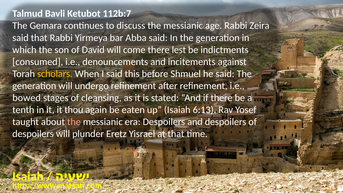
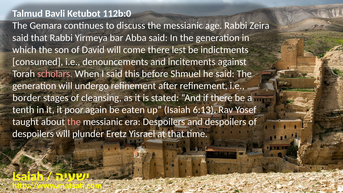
112b:7: 112b:7 -> 112b:0
scholars colour: yellow -> pink
bowed: bowed -> border
thou: thou -> poor
